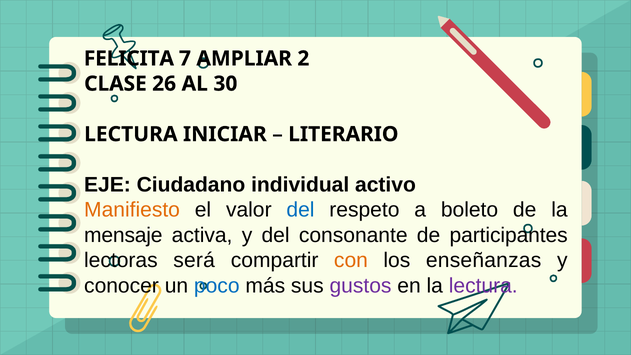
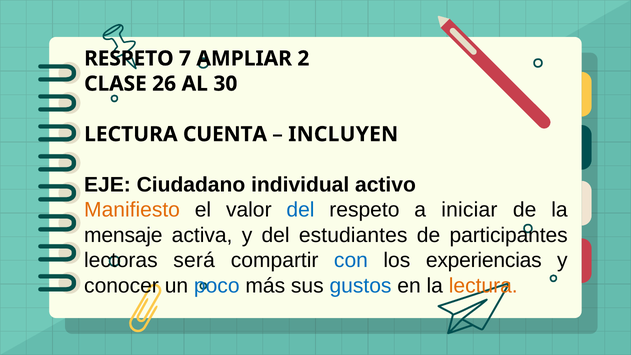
FELICITA at (129, 58): FELICITA -> RESPETO
INICIAR: INICIAR -> CUENTA
LITERARIO: LITERARIO -> INCLUYEN
boleto: boleto -> iniciar
consonante: consonante -> estudiantes
con colour: orange -> blue
enseñanzas: enseñanzas -> experiencias
gustos colour: purple -> blue
lectura at (483, 286) colour: purple -> orange
